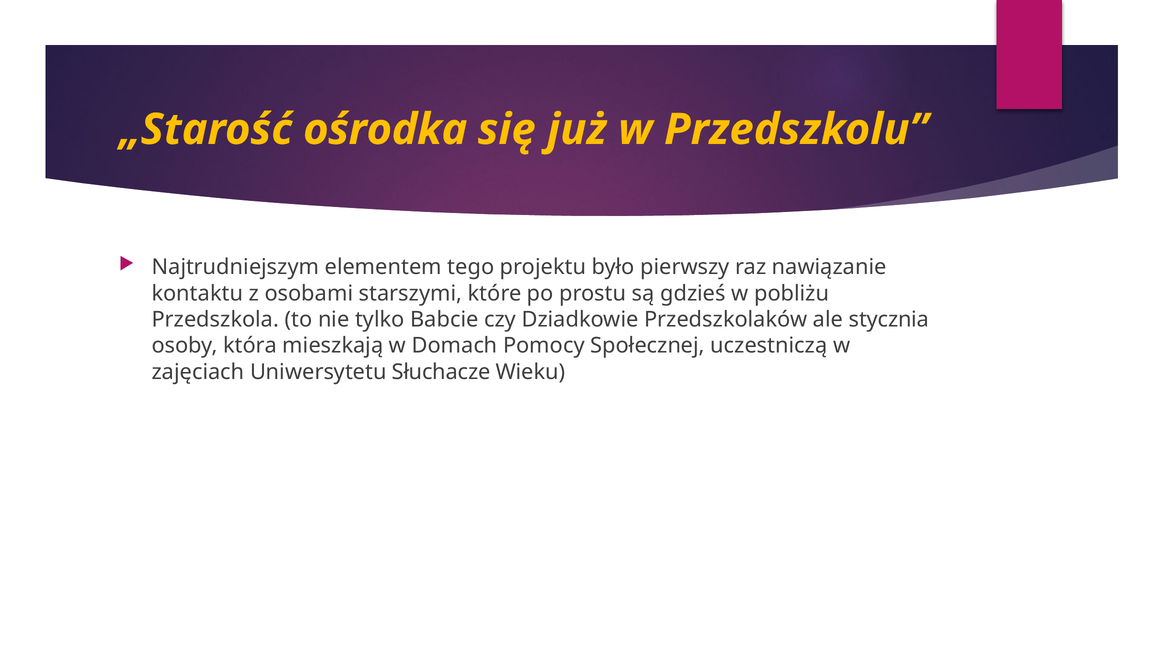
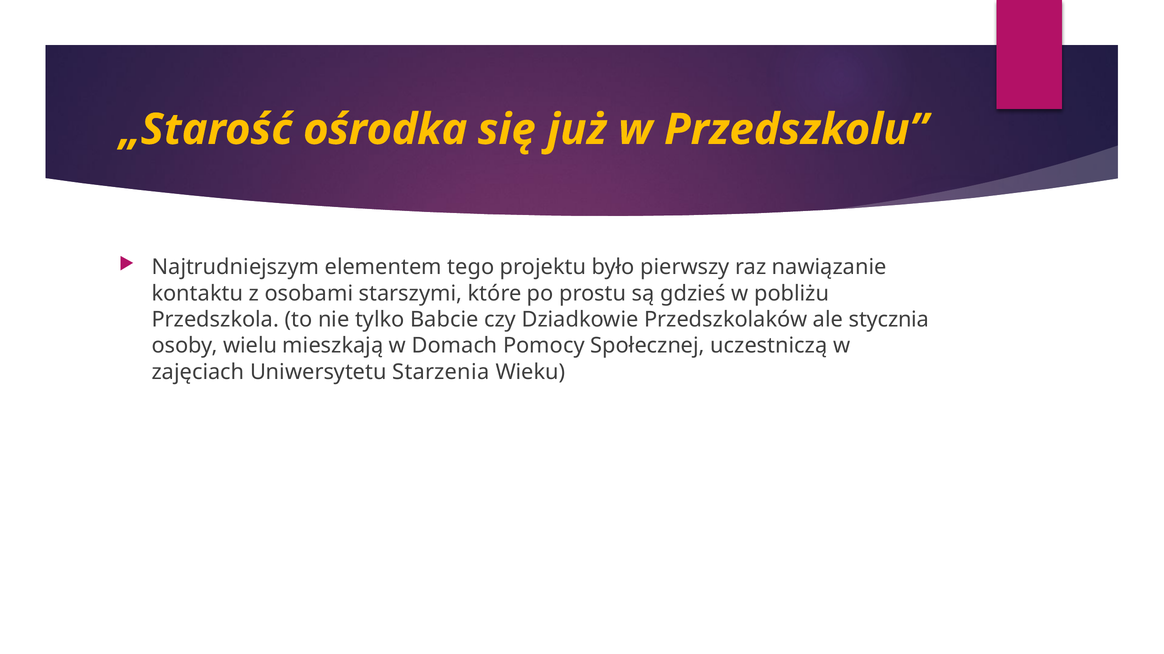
która: która -> wielu
Słuchacze: Słuchacze -> Starzenia
